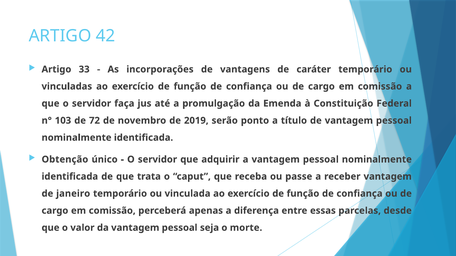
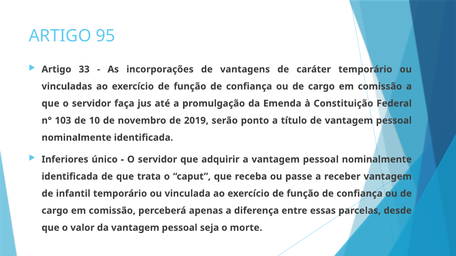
42: 42 -> 95
72: 72 -> 10
Obtenção: Obtenção -> Inferiores
janeiro: janeiro -> infantil
